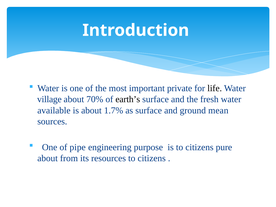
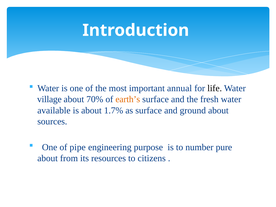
private: private -> annual
earth’s colour: black -> orange
ground mean: mean -> about
is to citizens: citizens -> number
